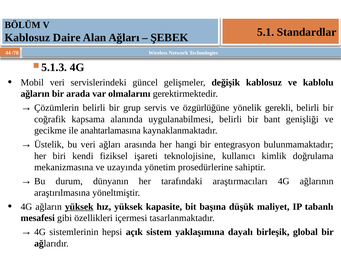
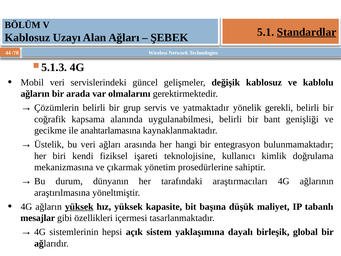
Standardlar underline: none -> present
Daire: Daire -> Uzayı
özgürlüğüne: özgürlüğüne -> yatmaktadır
uzayında: uzayında -> çıkarmak
mesafesi: mesafesi -> mesajlar
